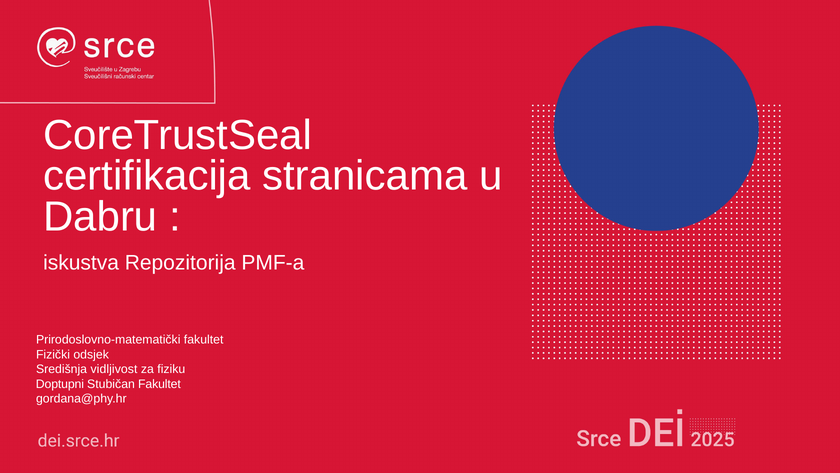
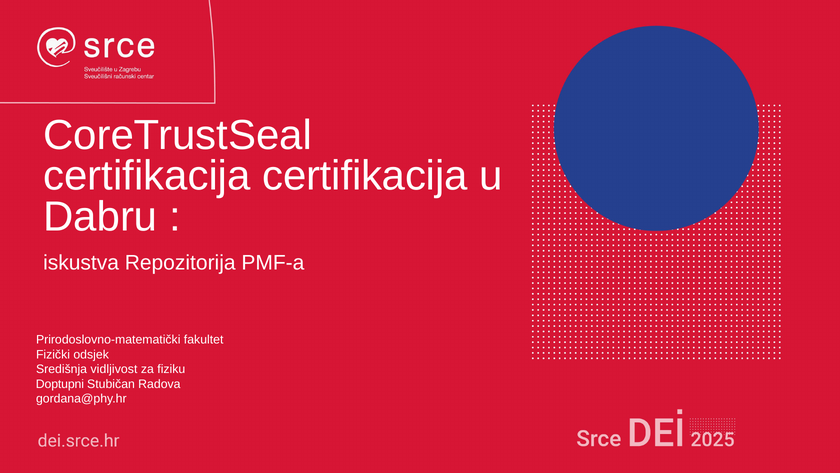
certifikacija stranicama: stranicama -> certifikacija
Stubičan Fakultet: Fakultet -> Radova
